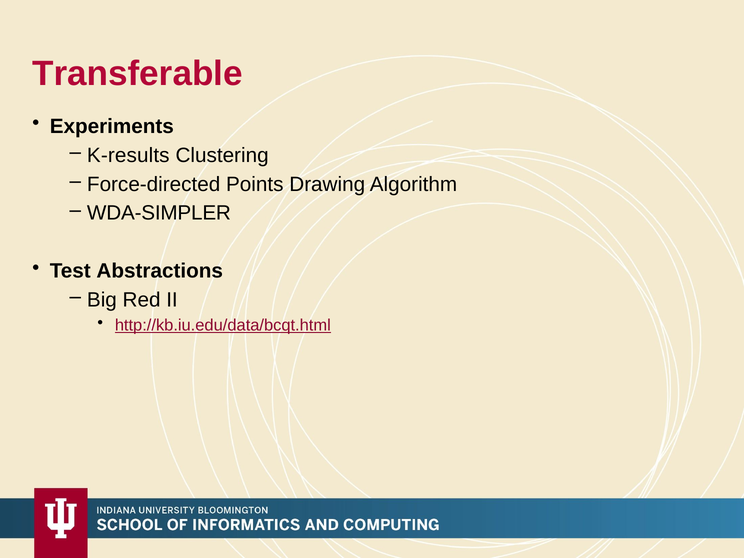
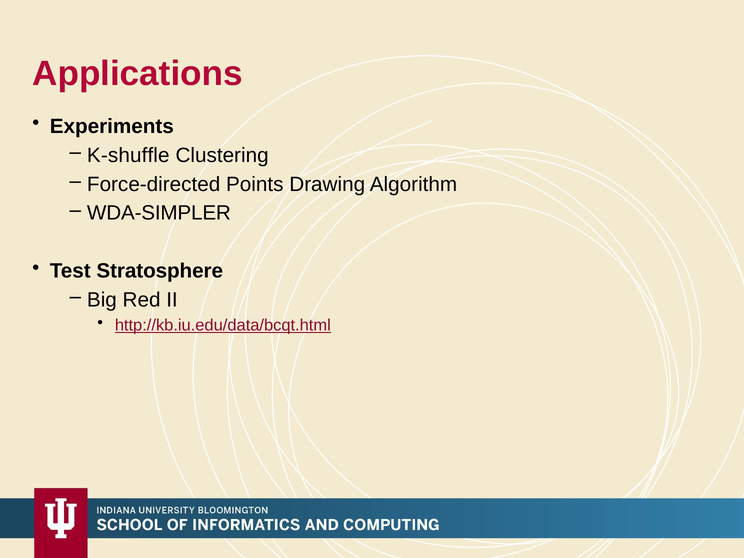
Transferable: Transferable -> Applications
K-results: K-results -> K-shuffle
Abstractions: Abstractions -> Stratosphere
